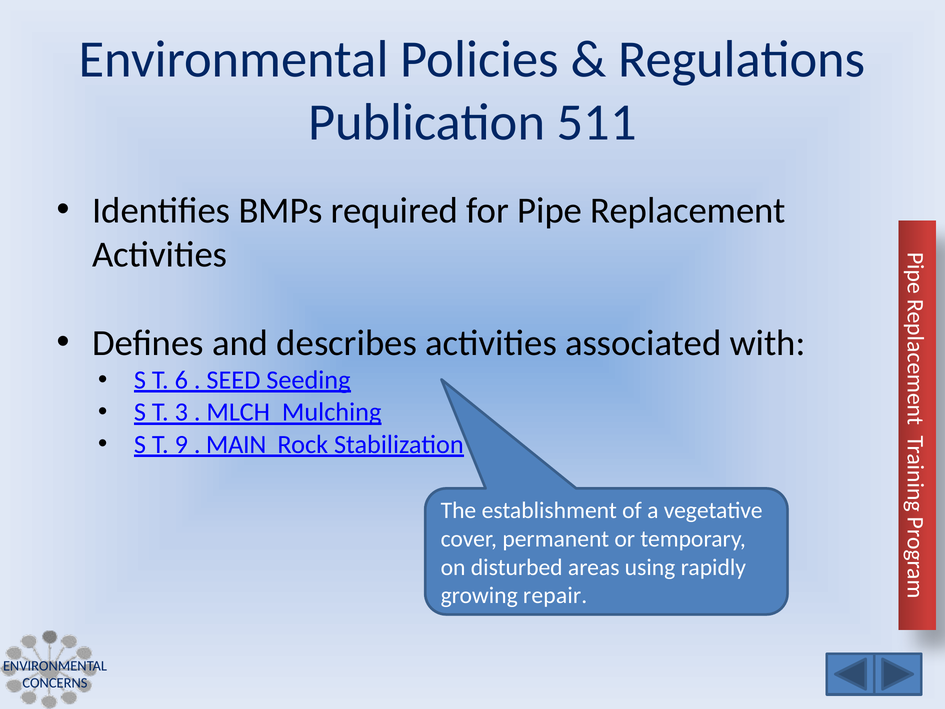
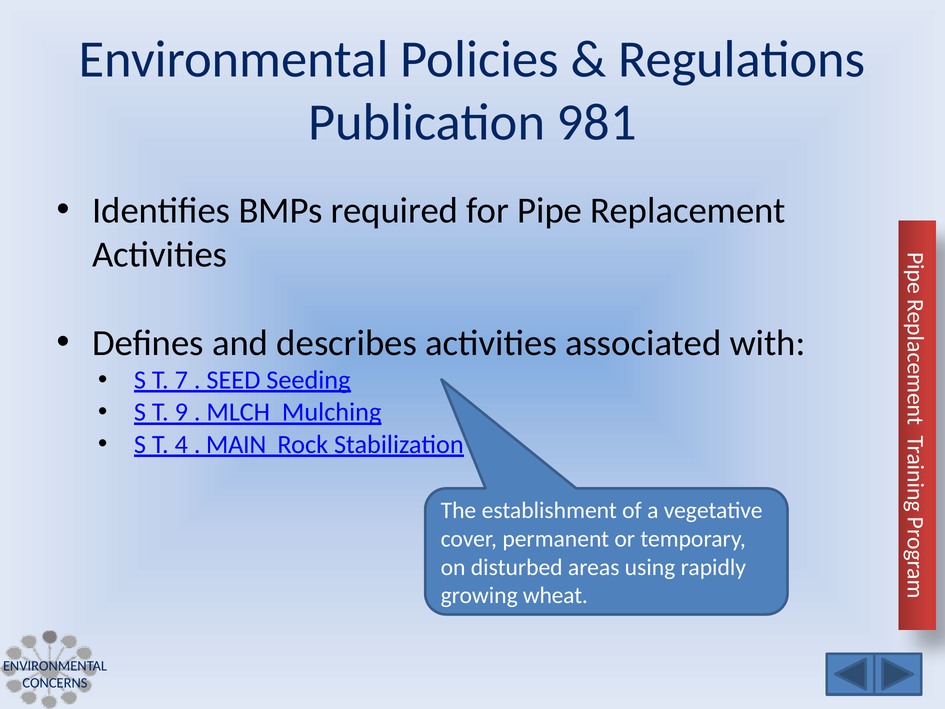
511: 511 -> 981
6: 6 -> 7
3: 3 -> 9
9: 9 -> 4
repair: repair -> wheat
